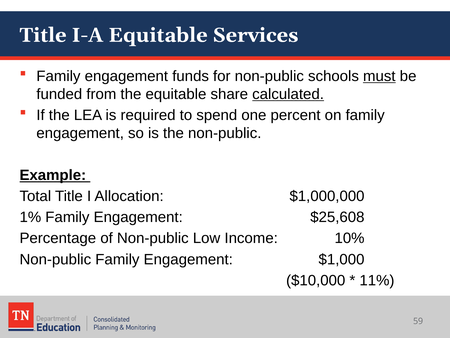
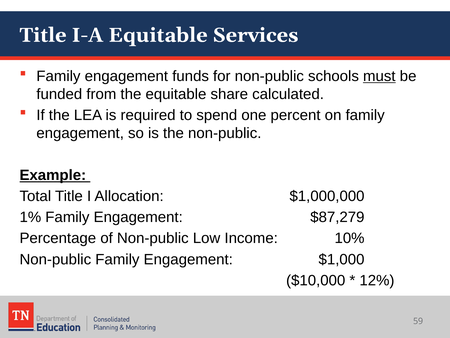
calculated underline: present -> none
$25,608: $25,608 -> $87,279
11%: 11% -> 12%
